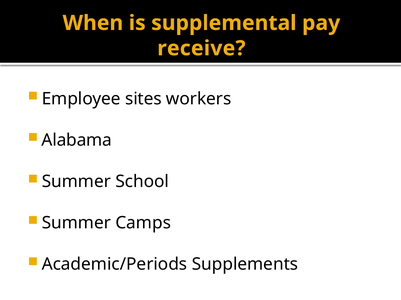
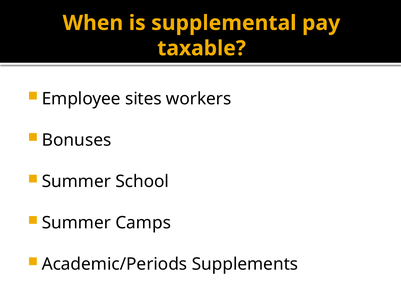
receive: receive -> taxable
Alabama: Alabama -> Bonuses
